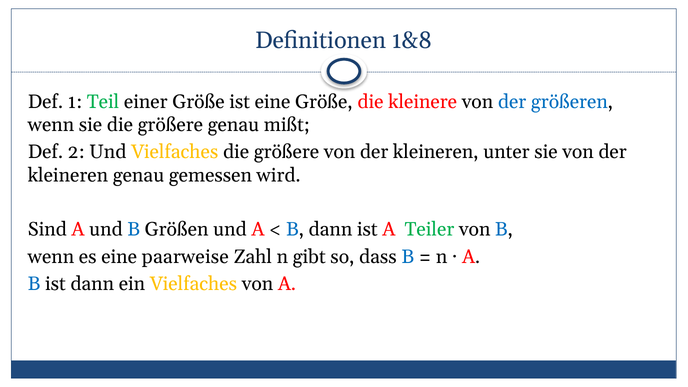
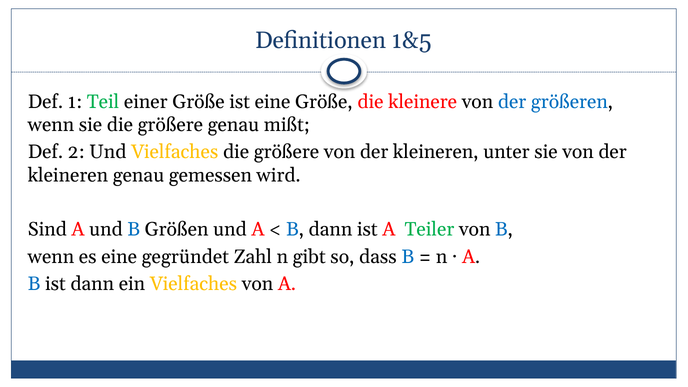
1&8: 1&8 -> 1&5
paarweise: paarweise -> gegründet
